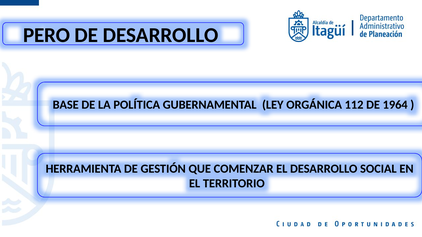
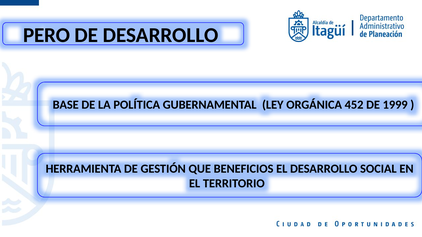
112: 112 -> 452
1964: 1964 -> 1999
COMENZAR: COMENZAR -> BENEFICIOS
